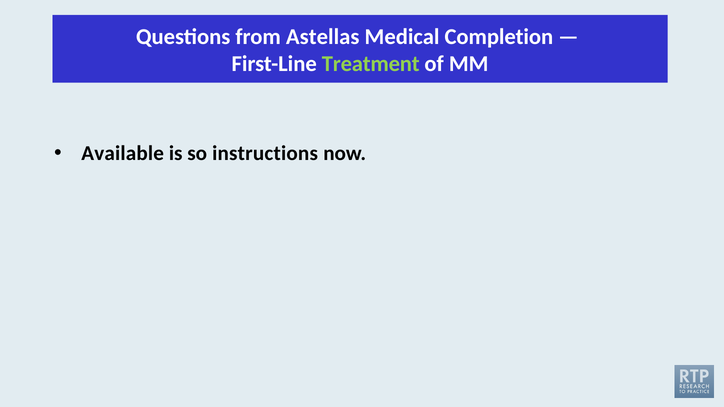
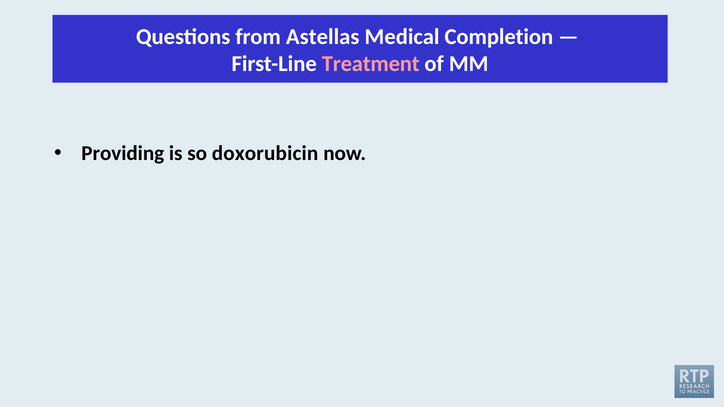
Treatment colour: light green -> pink
Available: Available -> Providing
instructions: instructions -> doxorubicin
